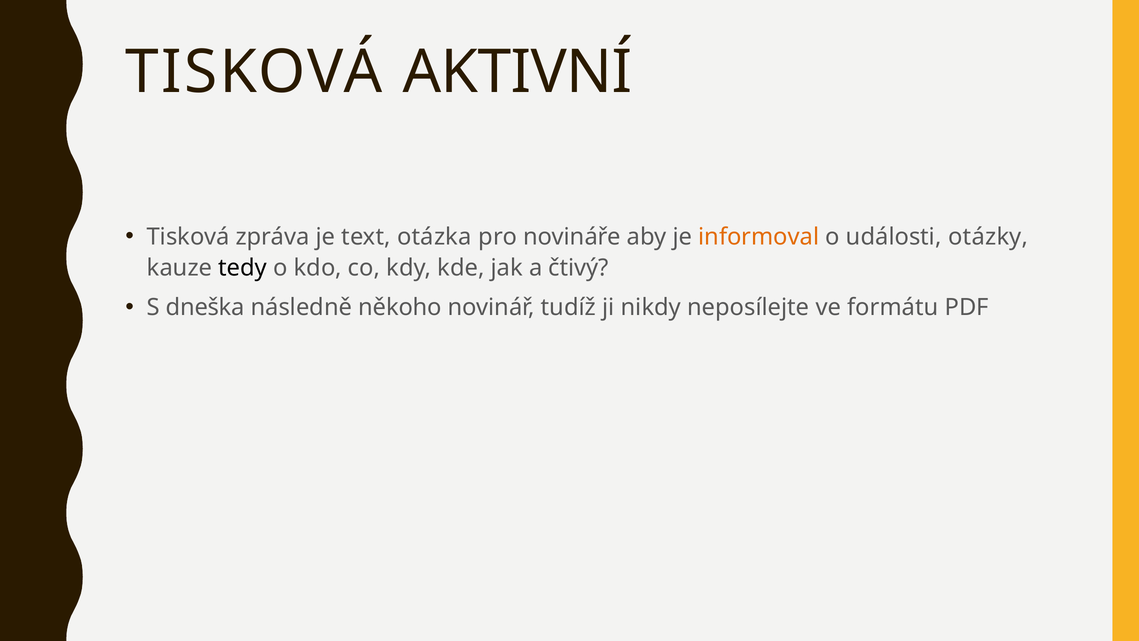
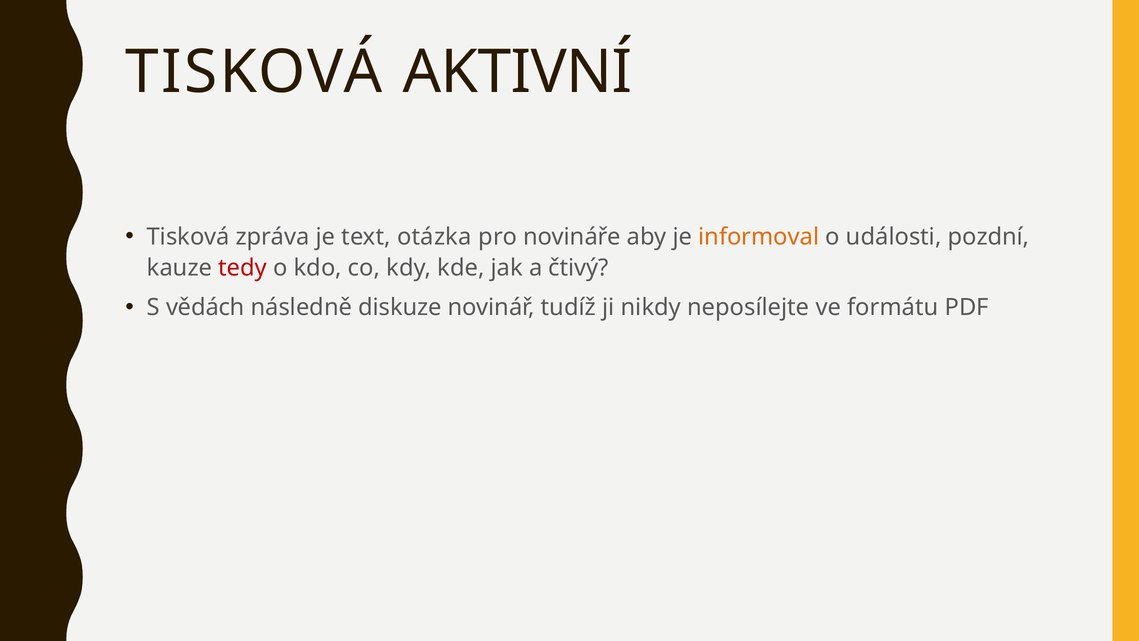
otázky: otázky -> pozdní
tedy colour: black -> red
dneška: dneška -> vědách
někoho: někoho -> diskuze
